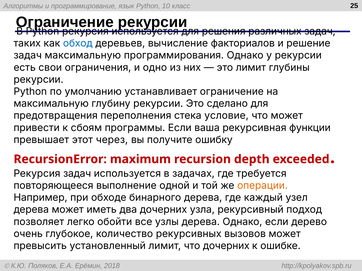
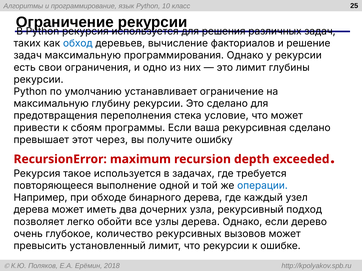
рекурсивная функции: функции -> сделано
Рекурсия задач: задач -> такое
операции colour: orange -> blue
что дочерних: дочерних -> рекурсии
